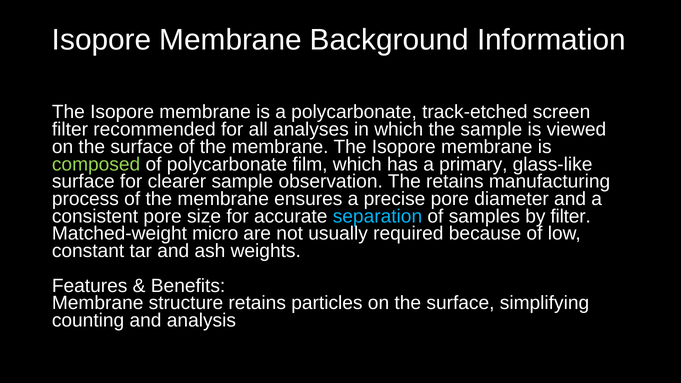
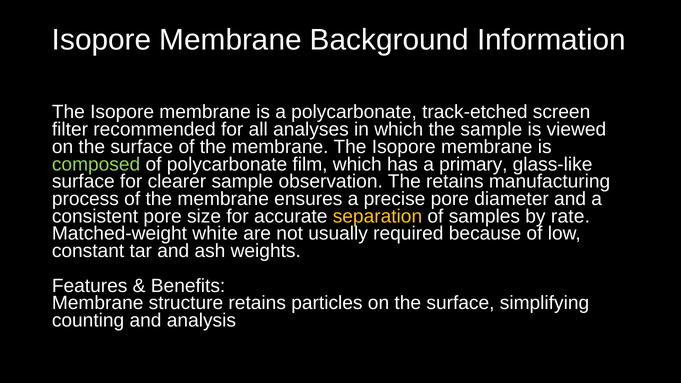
separation colour: light blue -> yellow
by filter: filter -> rate
micro: micro -> white
